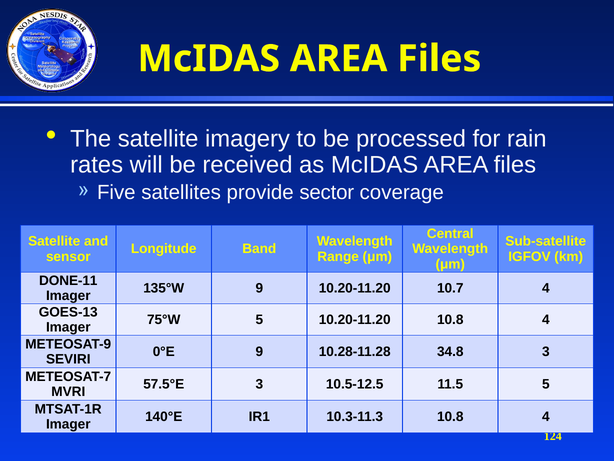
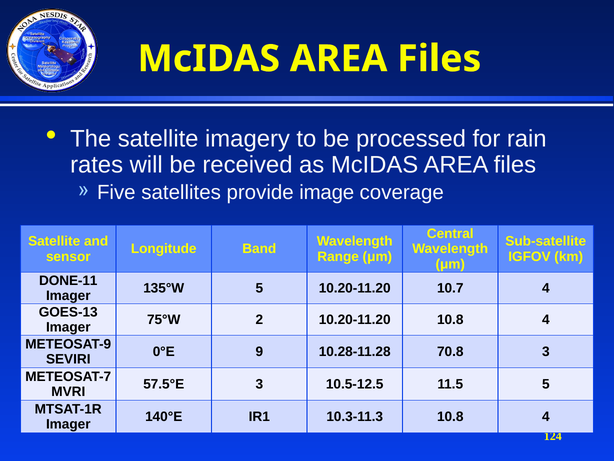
sector: sector -> image
135°W 9: 9 -> 5
75°W 5: 5 -> 2
34.8: 34.8 -> 70.8
